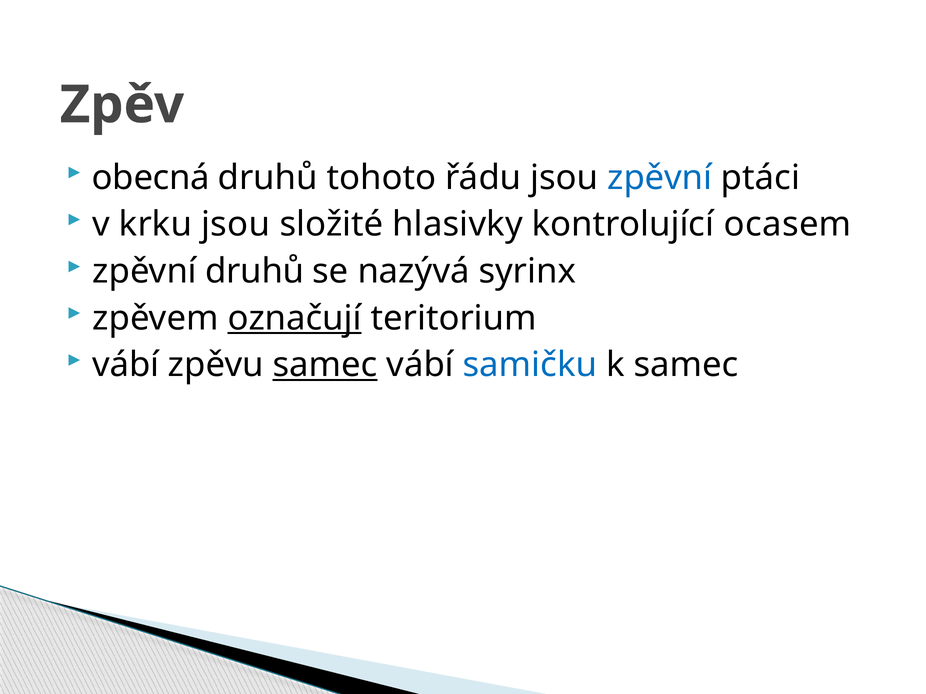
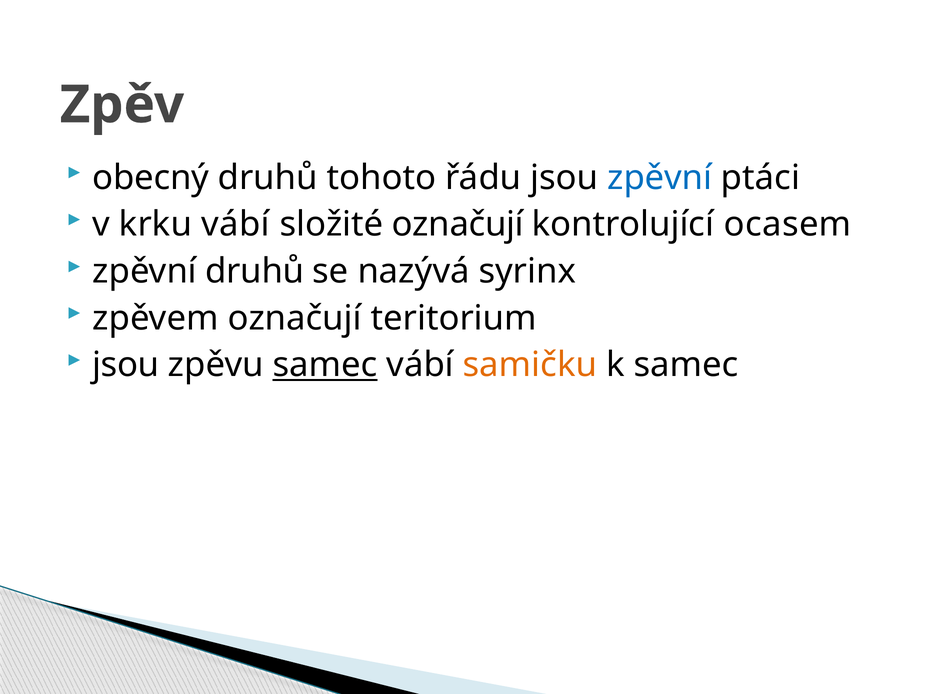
obecná: obecná -> obecný
krku jsou: jsou -> vábí
složité hlasivky: hlasivky -> označují
označují at (295, 318) underline: present -> none
vábí at (126, 365): vábí -> jsou
samičku colour: blue -> orange
